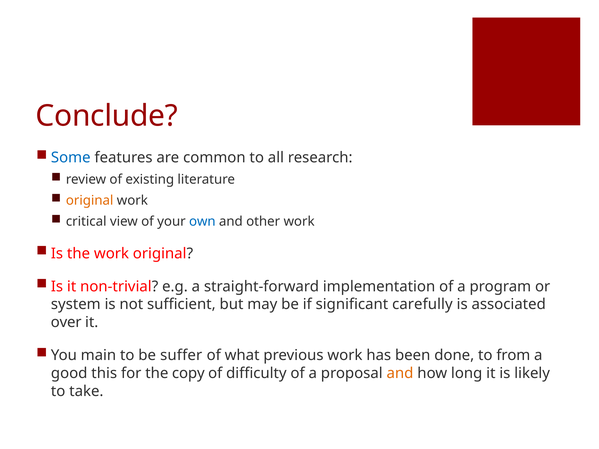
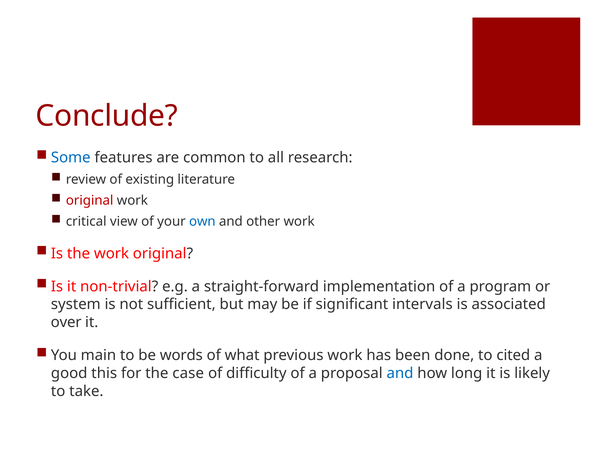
original at (90, 201) colour: orange -> red
carefully: carefully -> intervals
suffer: suffer -> words
from: from -> cited
copy: copy -> case
and at (400, 373) colour: orange -> blue
